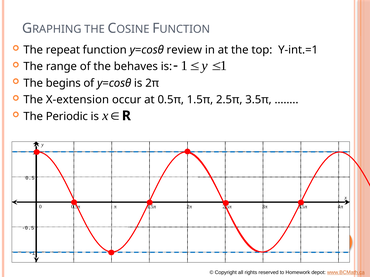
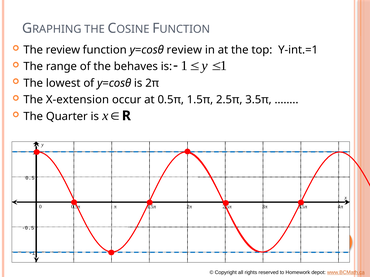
The repeat: repeat -> review
begins: begins -> lowest
Periodic: Periodic -> Quarter
